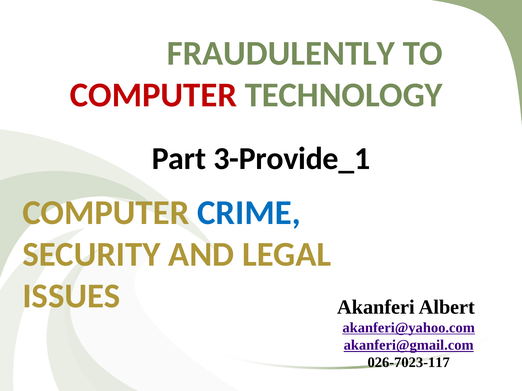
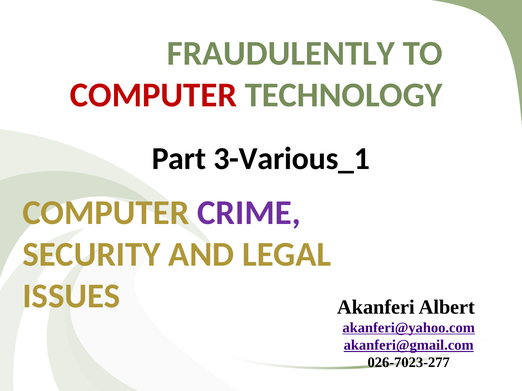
3-Provide_1: 3-Provide_1 -> 3-Various_1
CRIME colour: blue -> purple
026-7023-117: 026-7023-117 -> 026-7023-277
